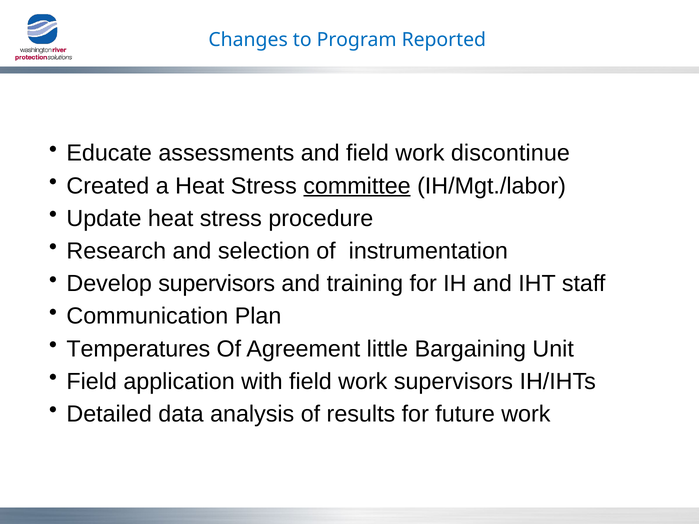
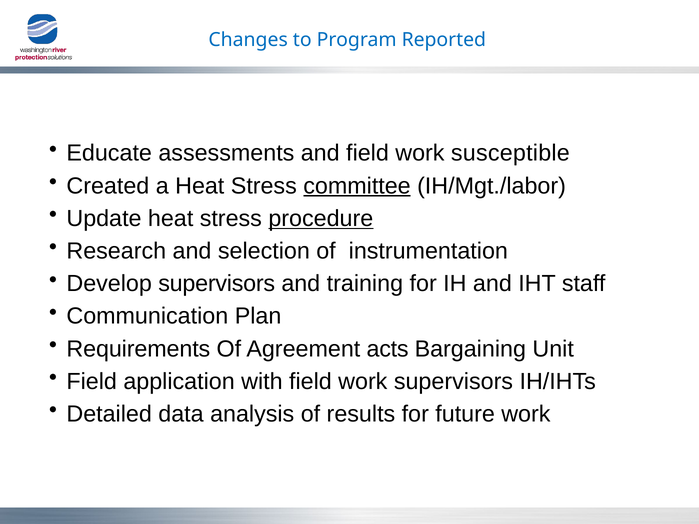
discontinue: discontinue -> susceptible
procedure underline: none -> present
Temperatures: Temperatures -> Requirements
little: little -> acts
